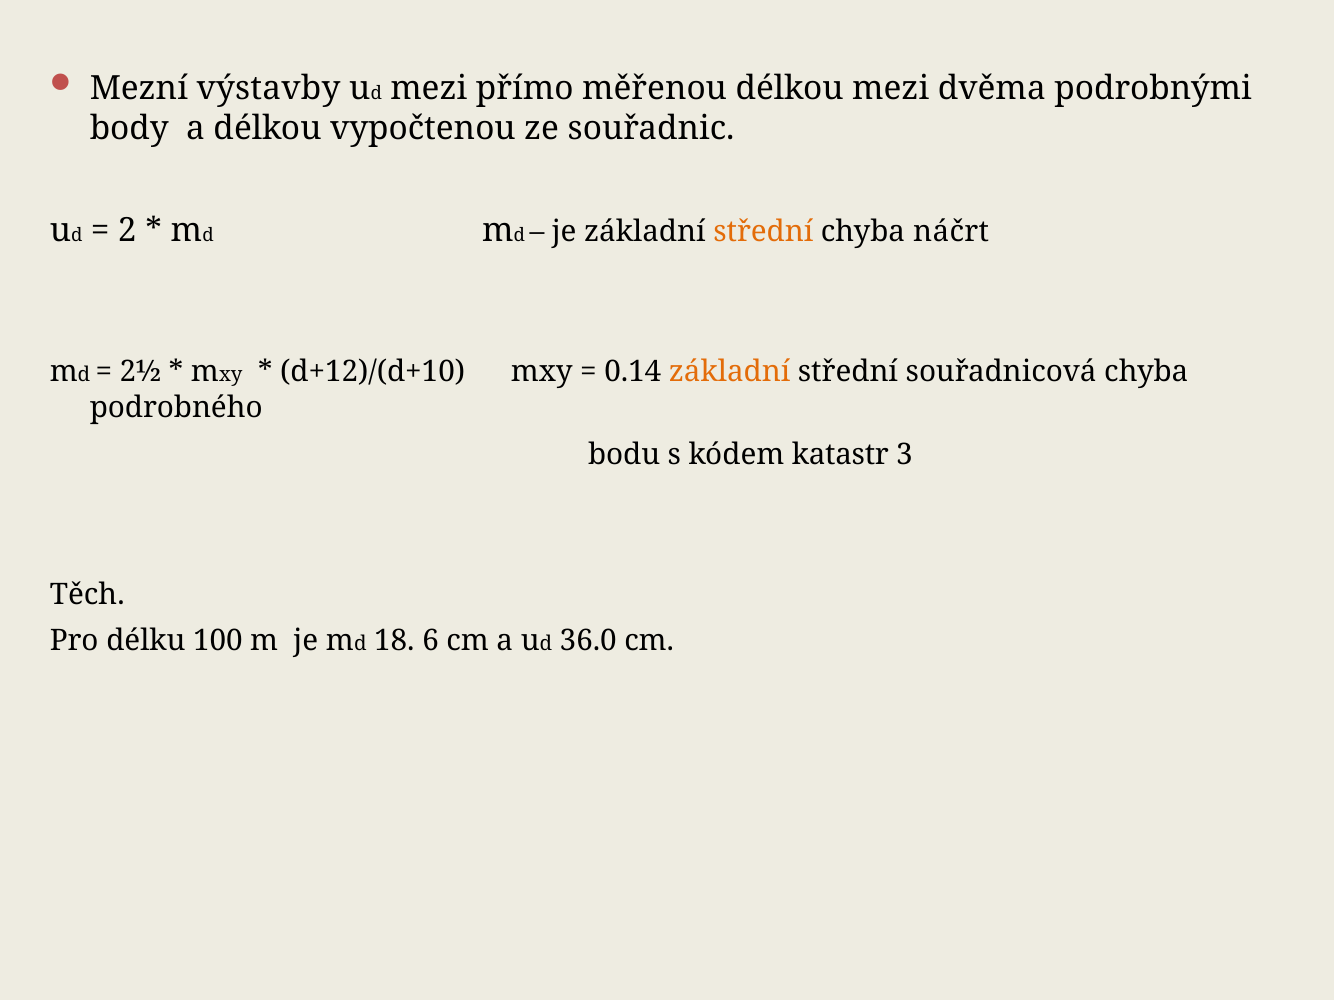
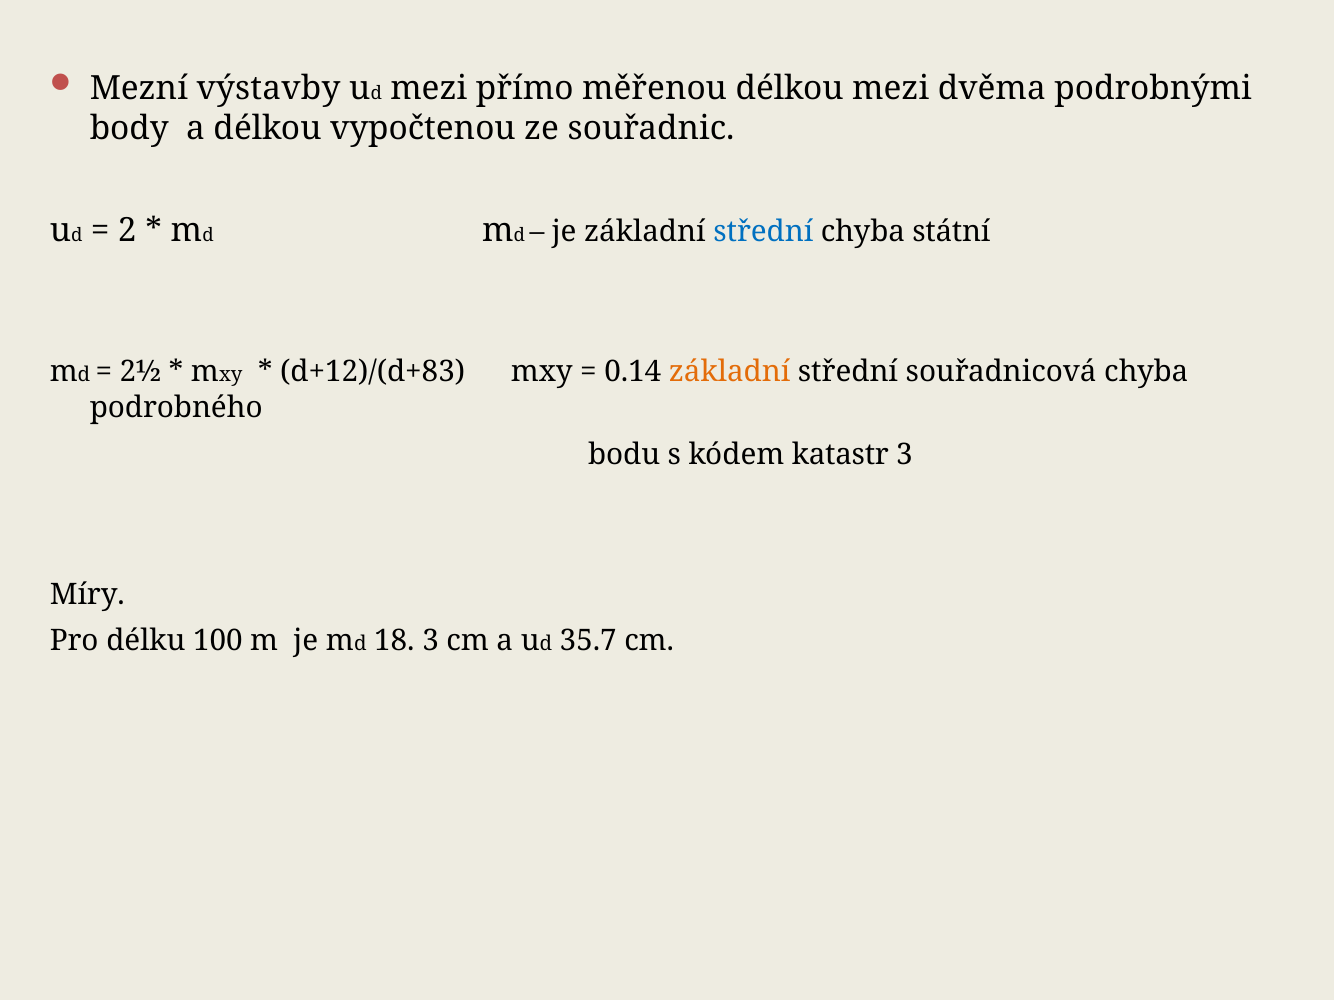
střední at (763, 232) colour: orange -> blue
náčrt: náčrt -> státní
d+12)/(d+10: d+12)/(d+10 -> d+12)/(d+83
Těch: Těch -> Míry
18 6: 6 -> 3
36.0: 36.0 -> 35.7
